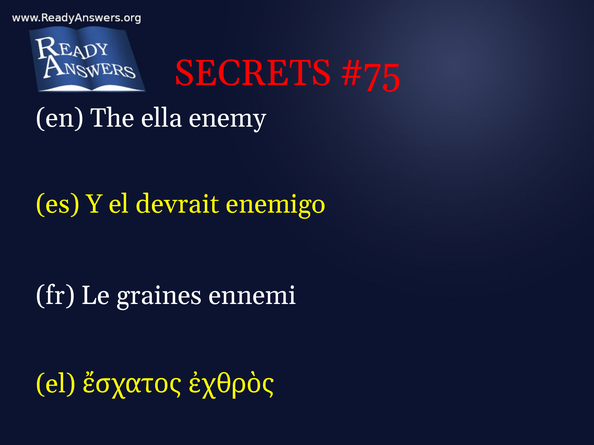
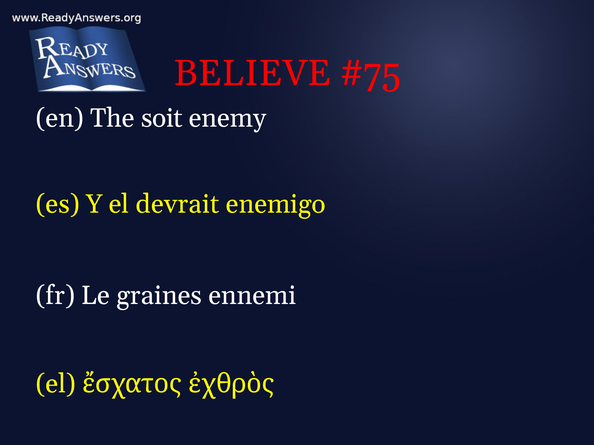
SECRETS: SECRETS -> BELIEVE
ella: ella -> soit
